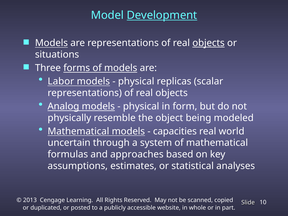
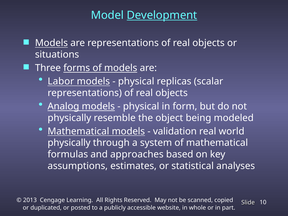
objects at (209, 43) underline: present -> none
capacities: capacities -> validation
uncertain at (69, 143): uncertain -> physically
